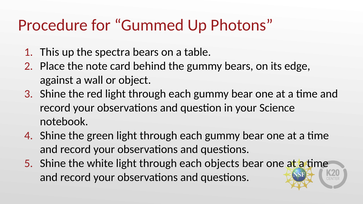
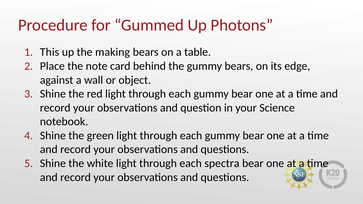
spectra: spectra -> making
objects: objects -> spectra
